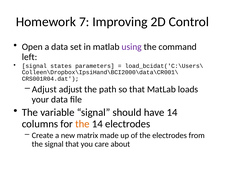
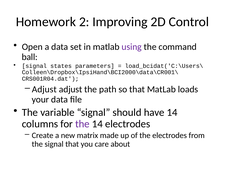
7: 7 -> 2
left: left -> ball
the at (82, 124) colour: orange -> purple
